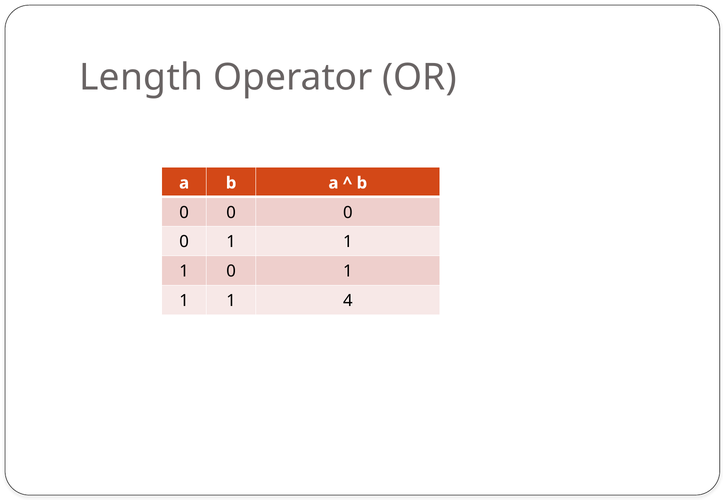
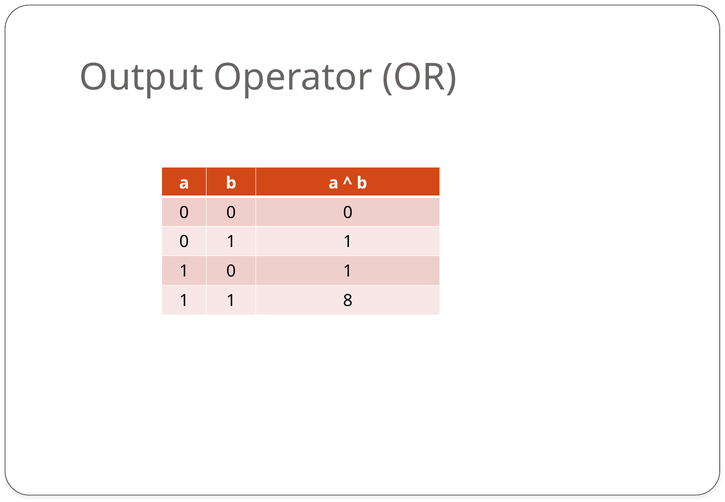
Length: Length -> Output
4: 4 -> 8
